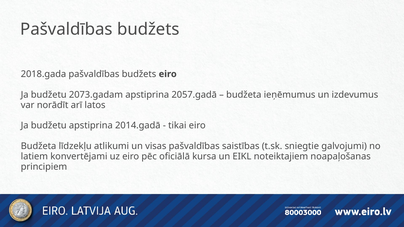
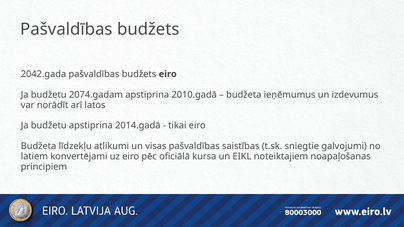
2018.gada: 2018.gada -> 2042.gada
2073.gadam: 2073.gadam -> 2074.gadam
2057.gadā: 2057.gadā -> 2010.gadā
